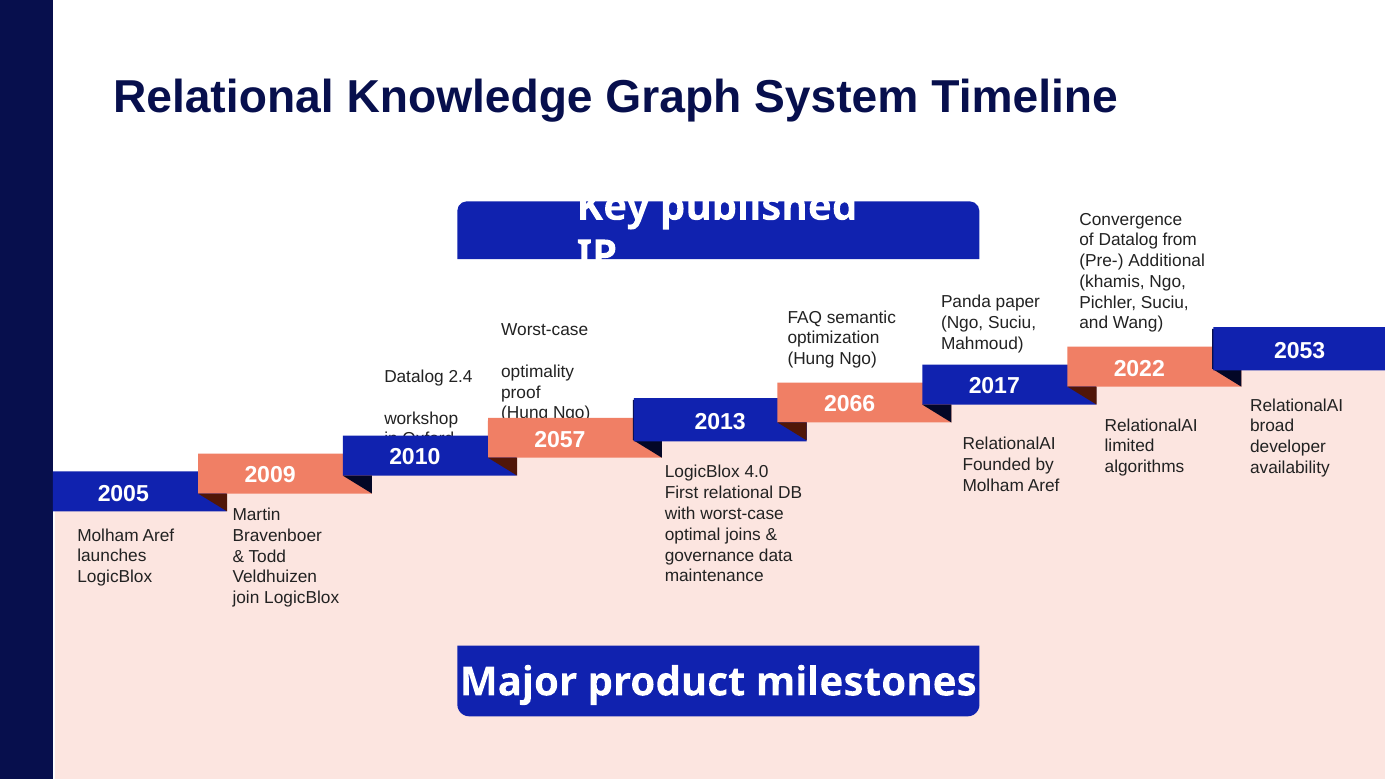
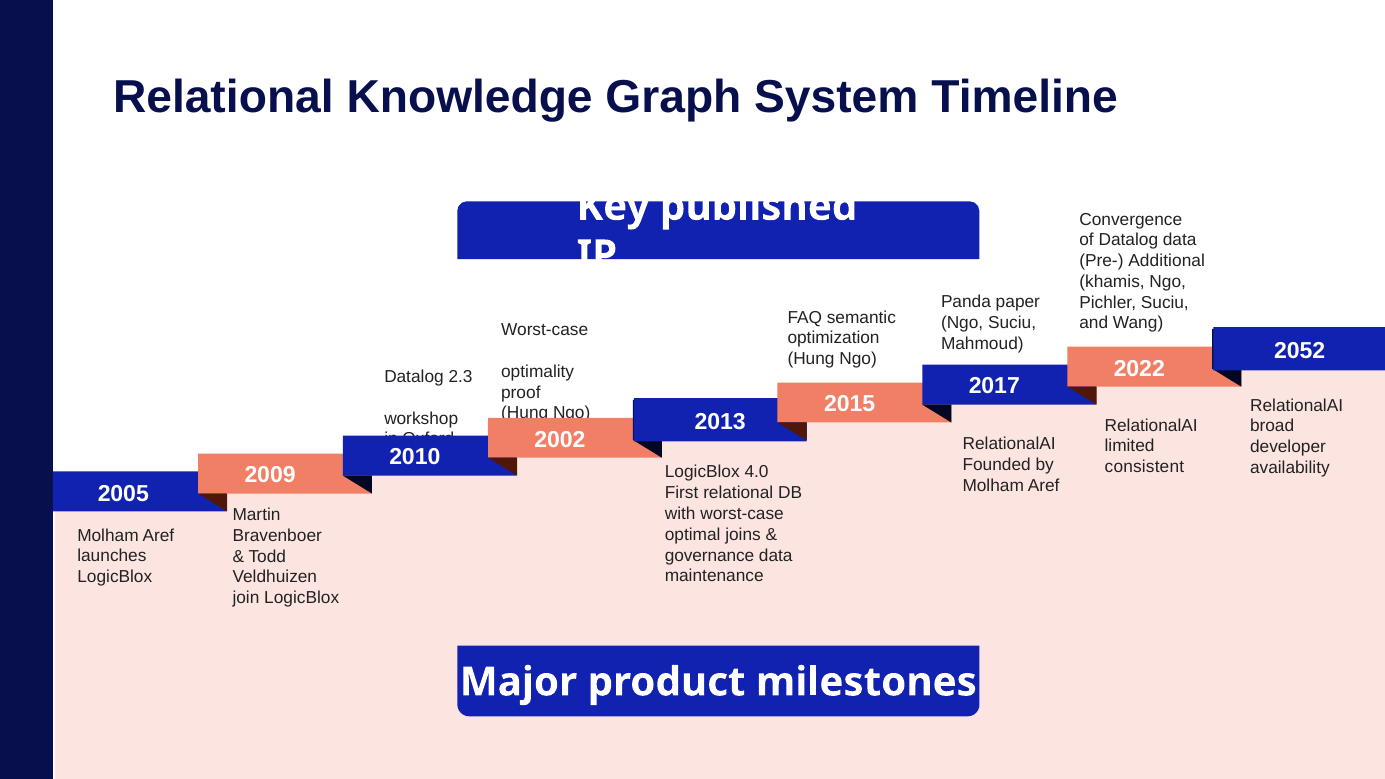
Datalog from: from -> data
2053: 2053 -> 2052
2.4: 2.4 -> 2.3
2066: 2066 -> 2015
2057: 2057 -> 2002
algorithms: algorithms -> consistent
